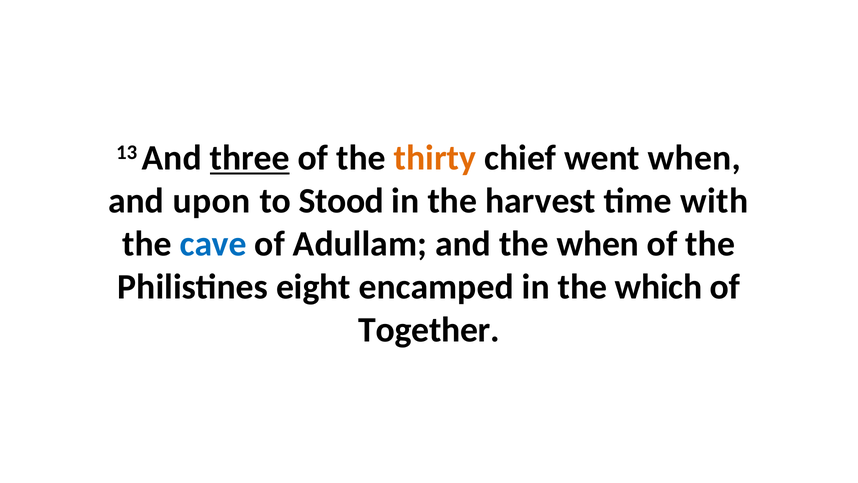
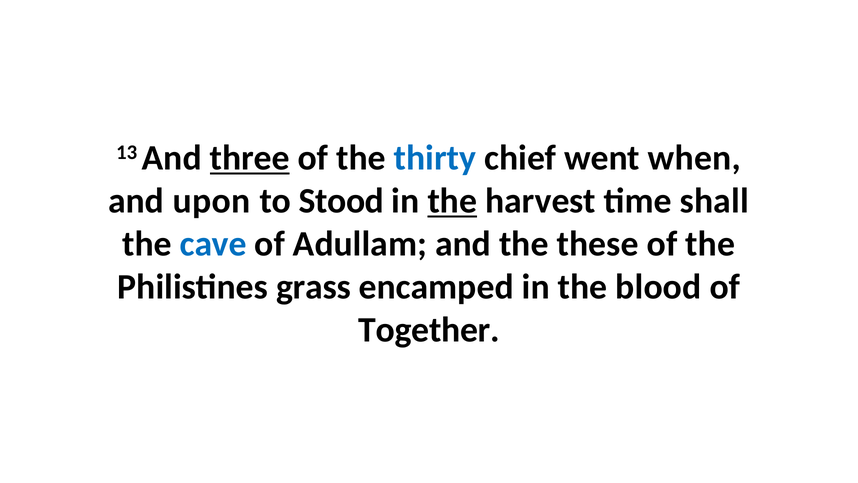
thirty colour: orange -> blue
the at (452, 201) underline: none -> present
with: with -> shall
the when: when -> these
eight: eight -> grass
which: which -> blood
